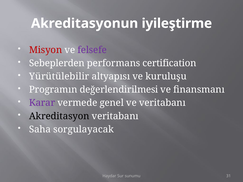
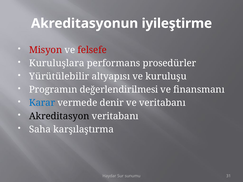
felsefe colour: purple -> red
Sebeplerden: Sebeplerden -> Kuruluşlara
certification: certification -> prosedürler
Karar colour: purple -> blue
genel: genel -> denir
sorgulayacak: sorgulayacak -> karşılaştırma
